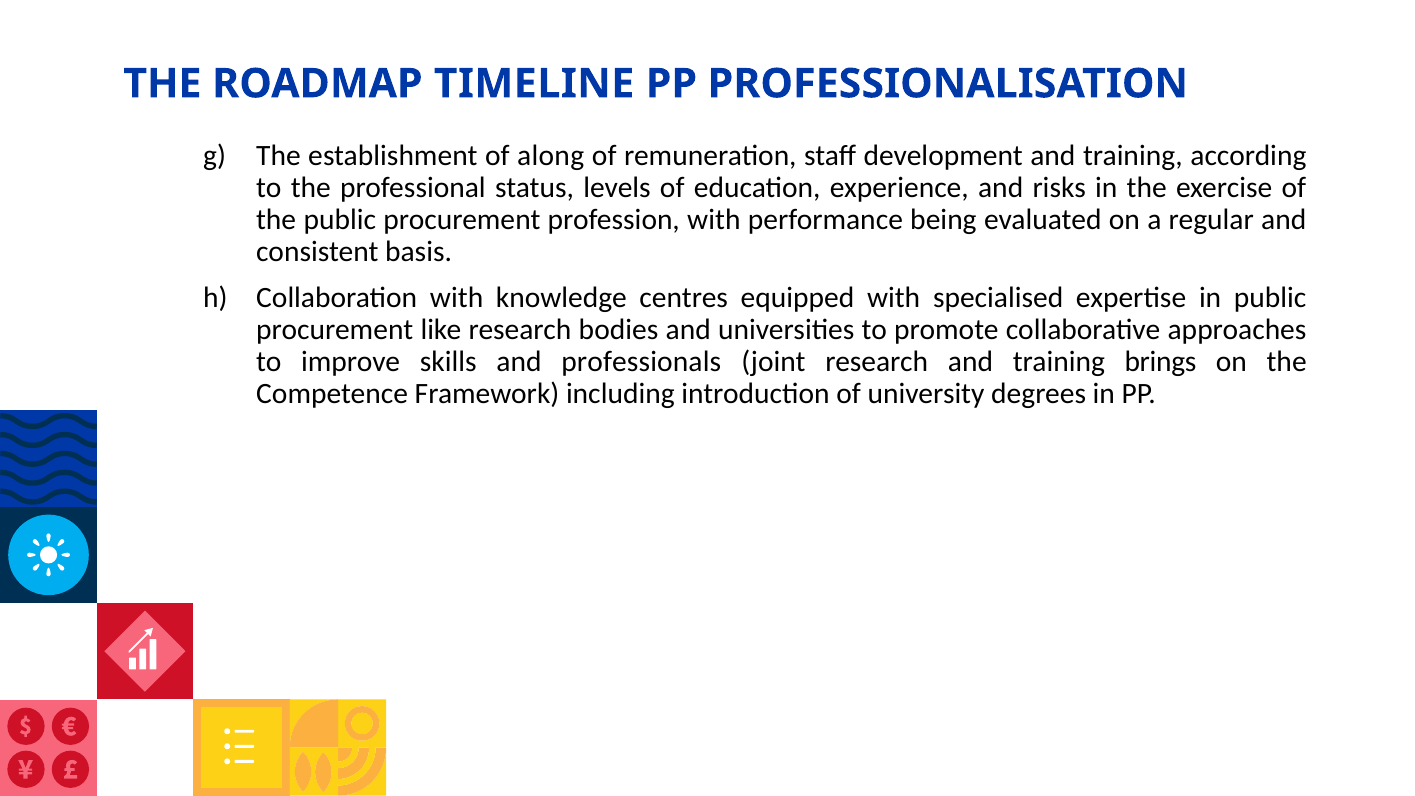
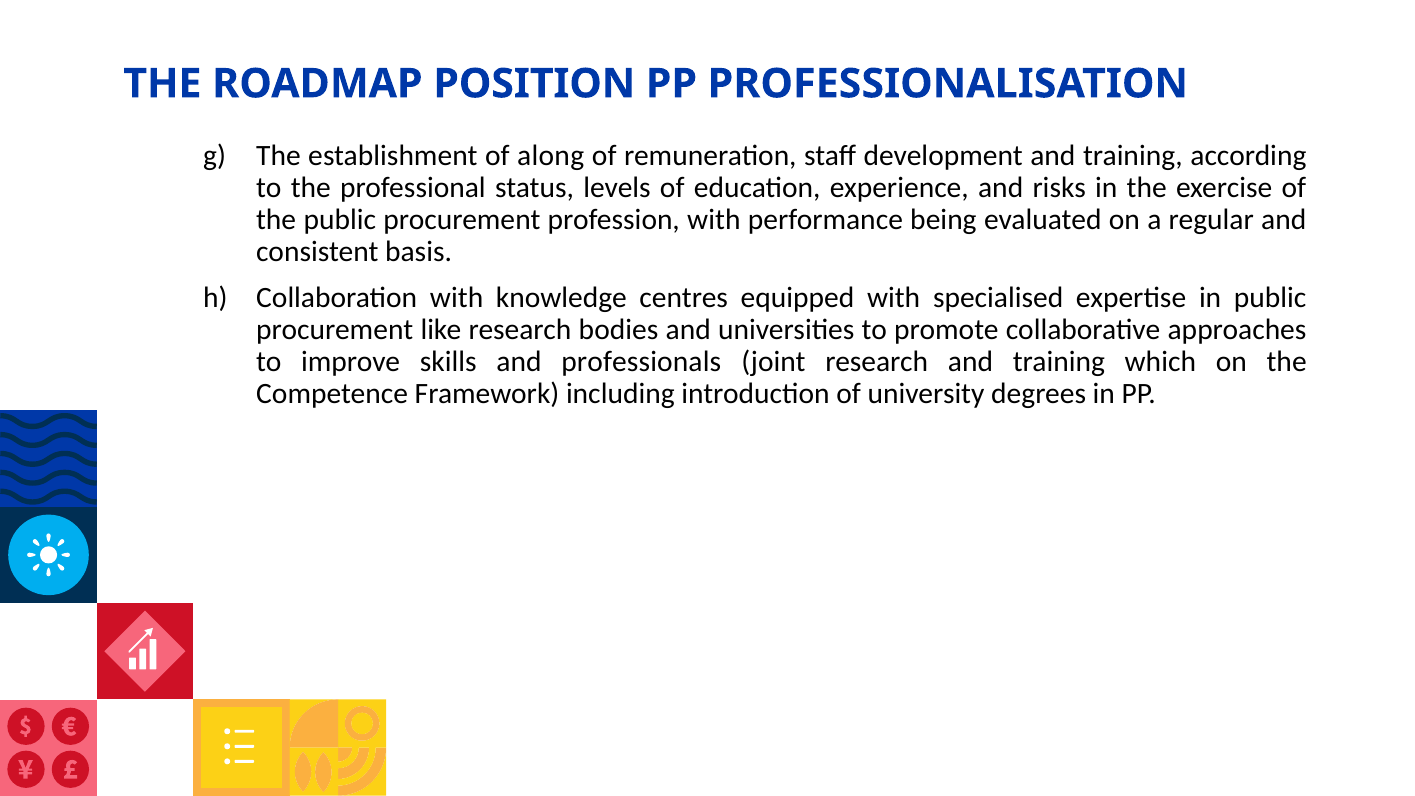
TIMELINE: TIMELINE -> POSITION
brings: brings -> which
